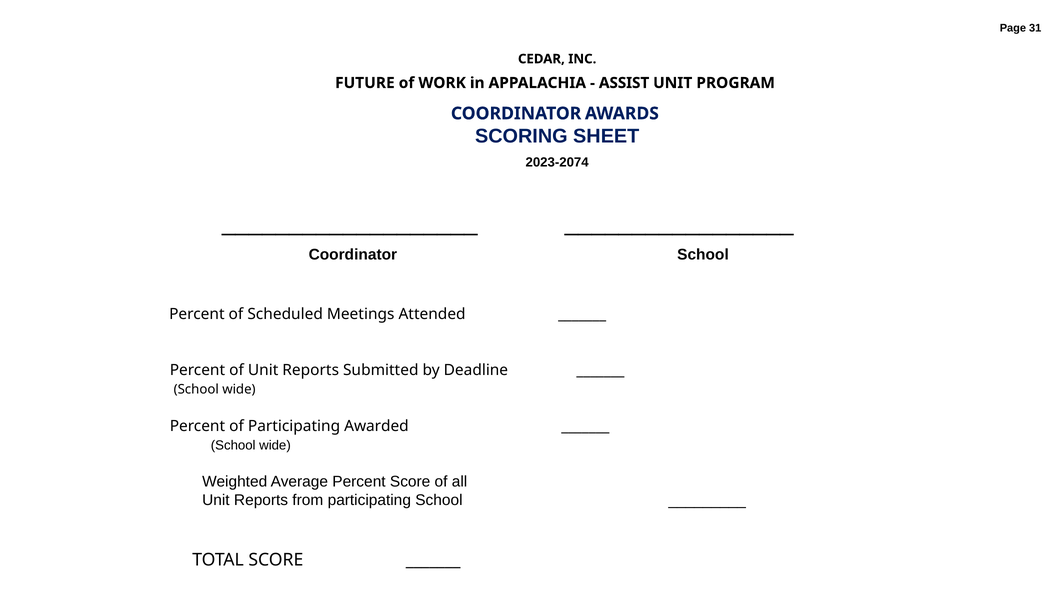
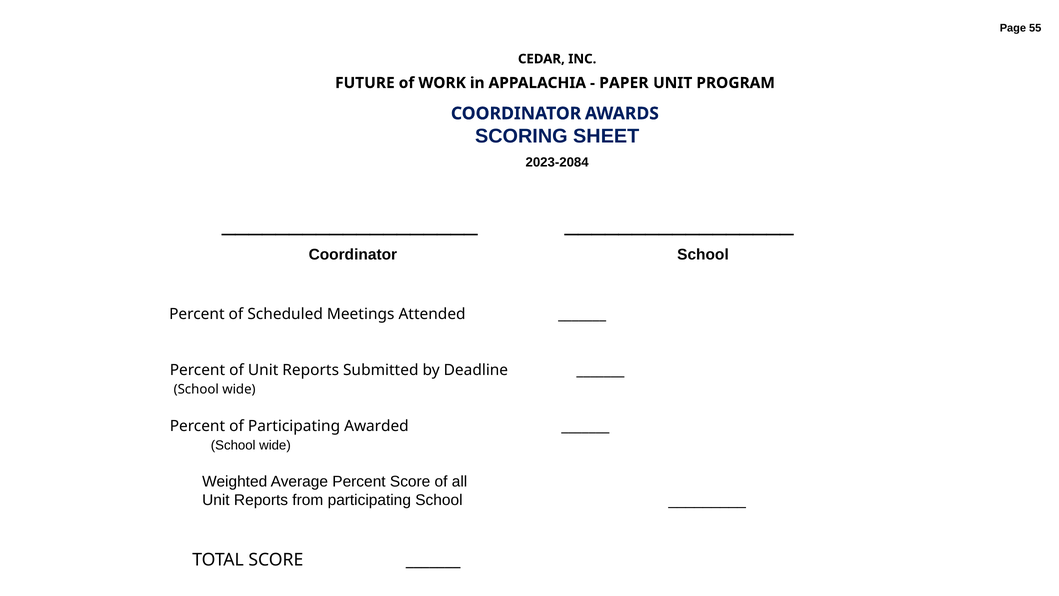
31: 31 -> 55
ASSIST: ASSIST -> PAPER
2023-2074: 2023-2074 -> 2023-2084
